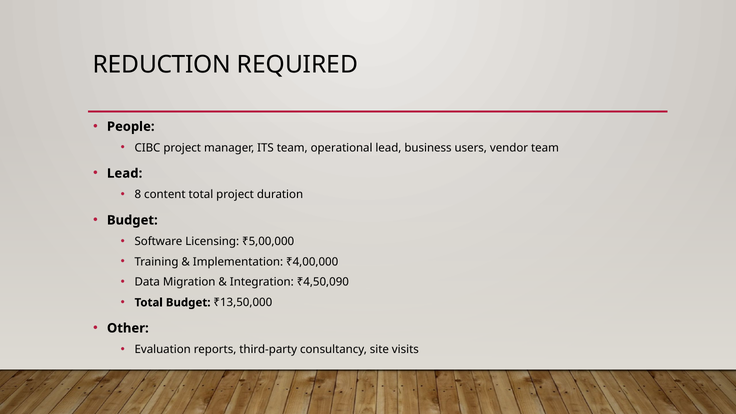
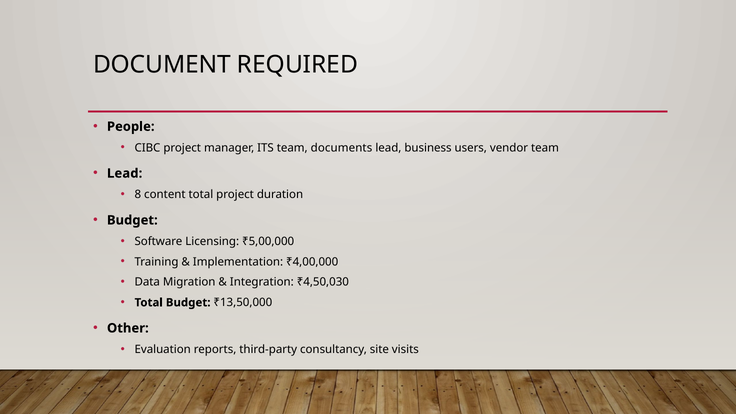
REDUCTION: REDUCTION -> DOCUMENT
operational: operational -> documents
₹4,50,090: ₹4,50,090 -> ₹4,50,030
